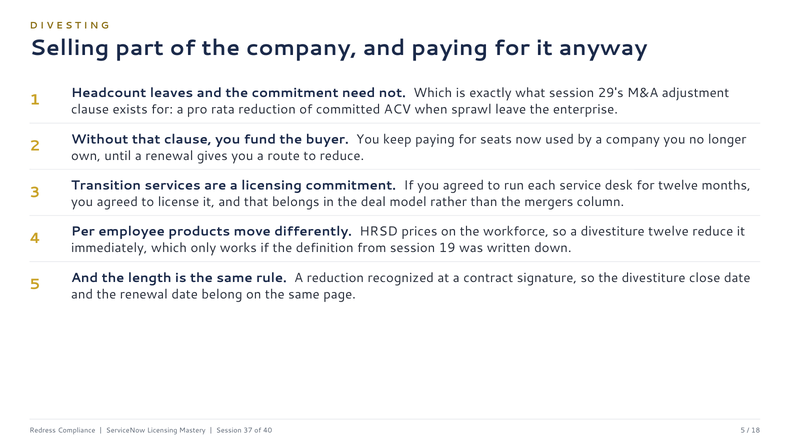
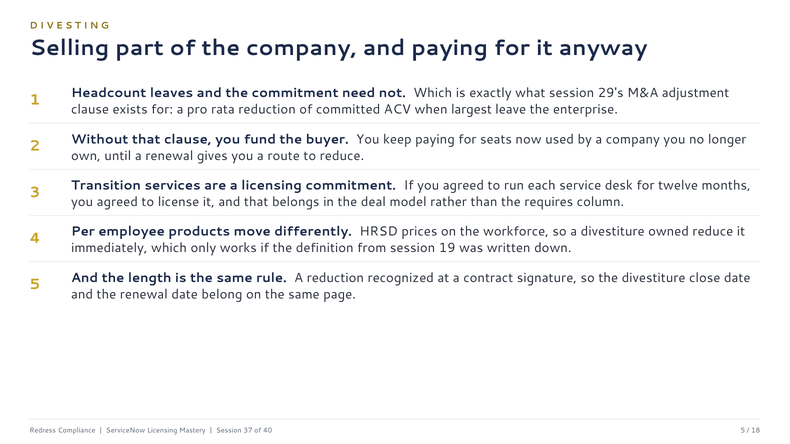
sprawl: sprawl -> largest
mergers: mergers -> requires
divestiture twelve: twelve -> owned
